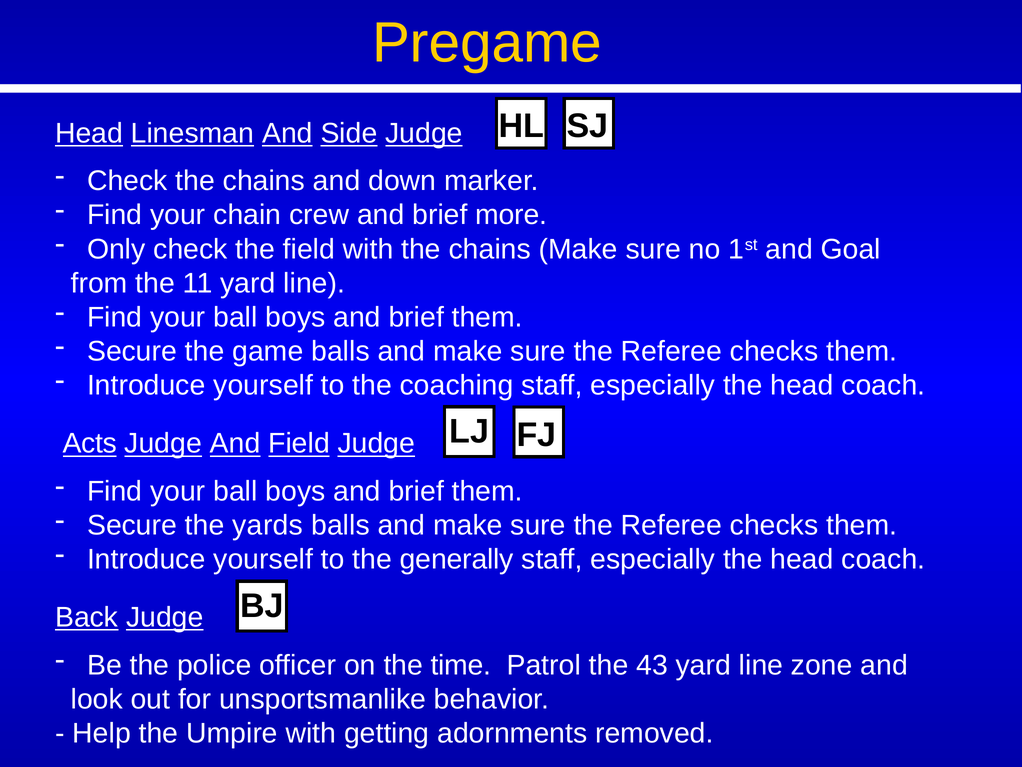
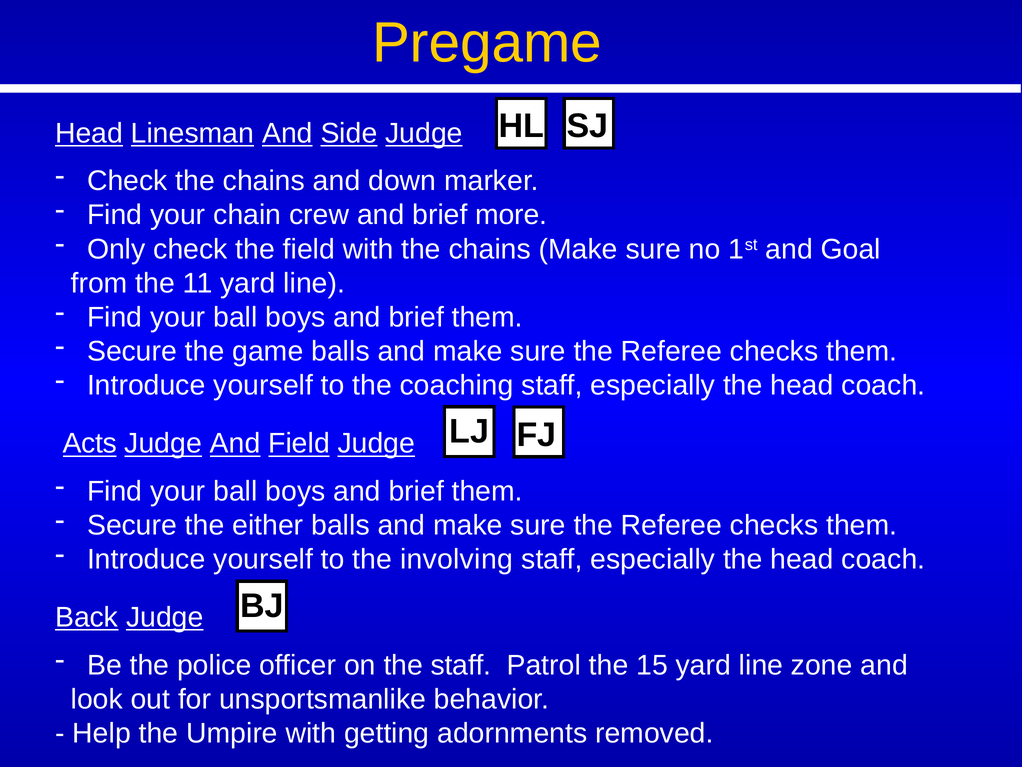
yards: yards -> either
generally: generally -> involving
the time: time -> staff
43: 43 -> 15
